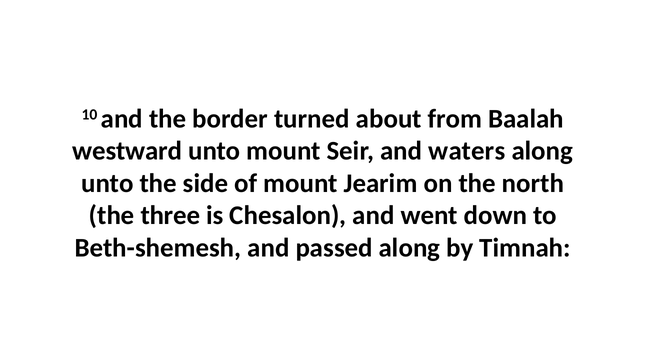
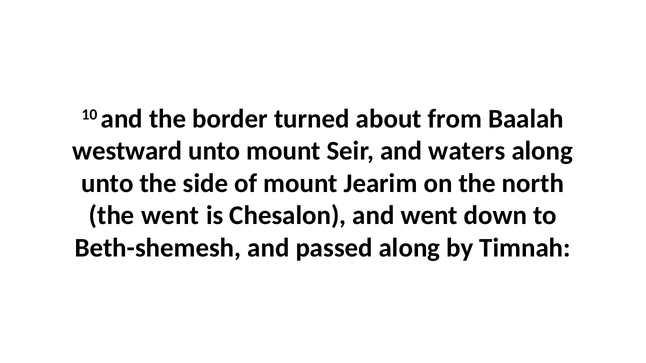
the three: three -> went
